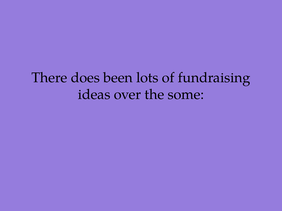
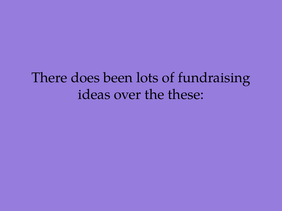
some: some -> these
